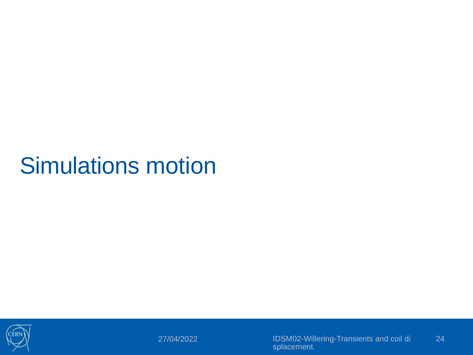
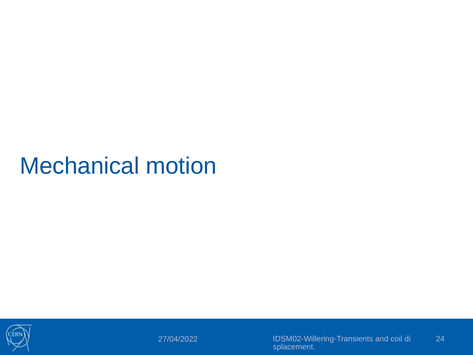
Simulations: Simulations -> Mechanical
